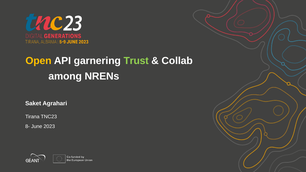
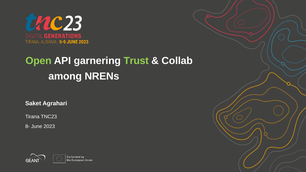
Open colour: yellow -> light green
